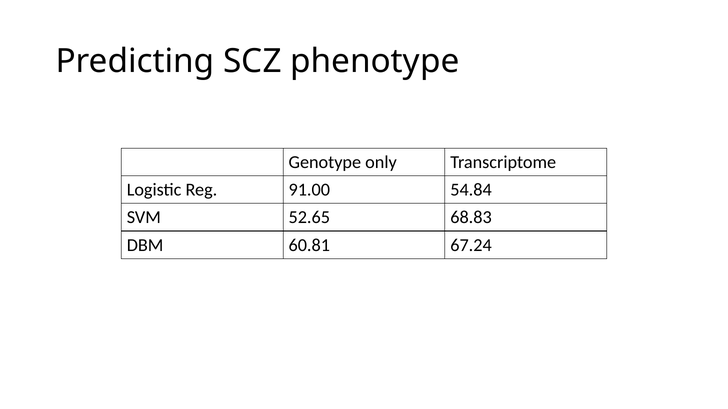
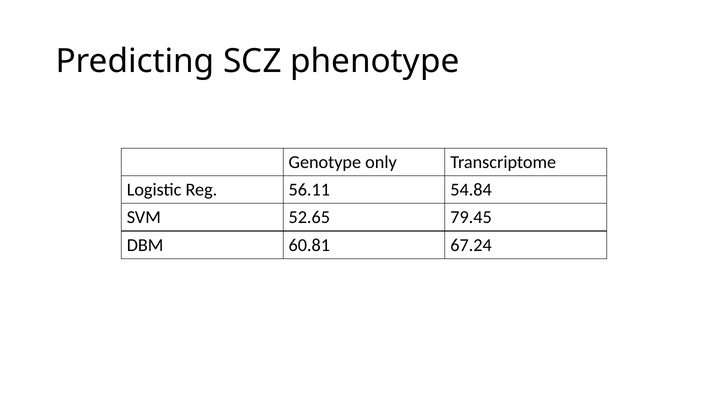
91.00: 91.00 -> 56.11
68.83: 68.83 -> 79.45
